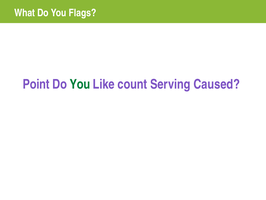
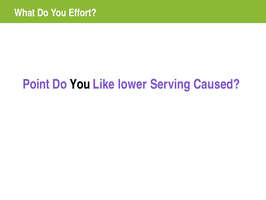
Flags: Flags -> Effort
You at (80, 84) colour: green -> black
count: count -> lower
